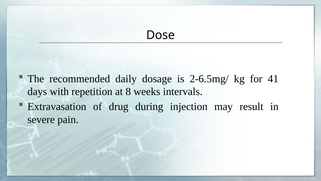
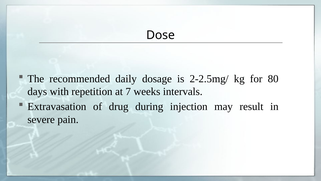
2-6.5mg/: 2-6.5mg/ -> 2-2.5mg/
41: 41 -> 80
8: 8 -> 7
